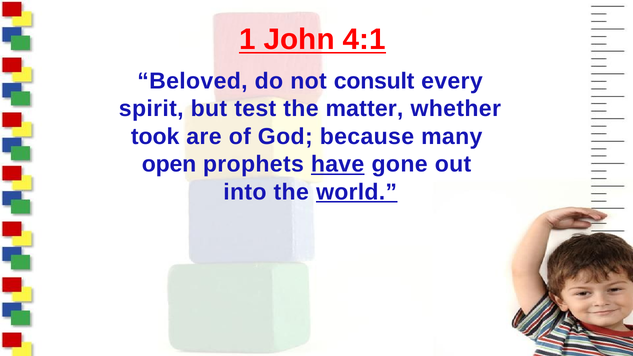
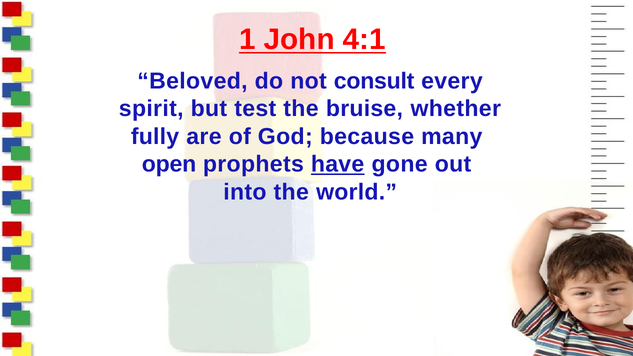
matter: matter -> bruise
took: took -> fully
world underline: present -> none
